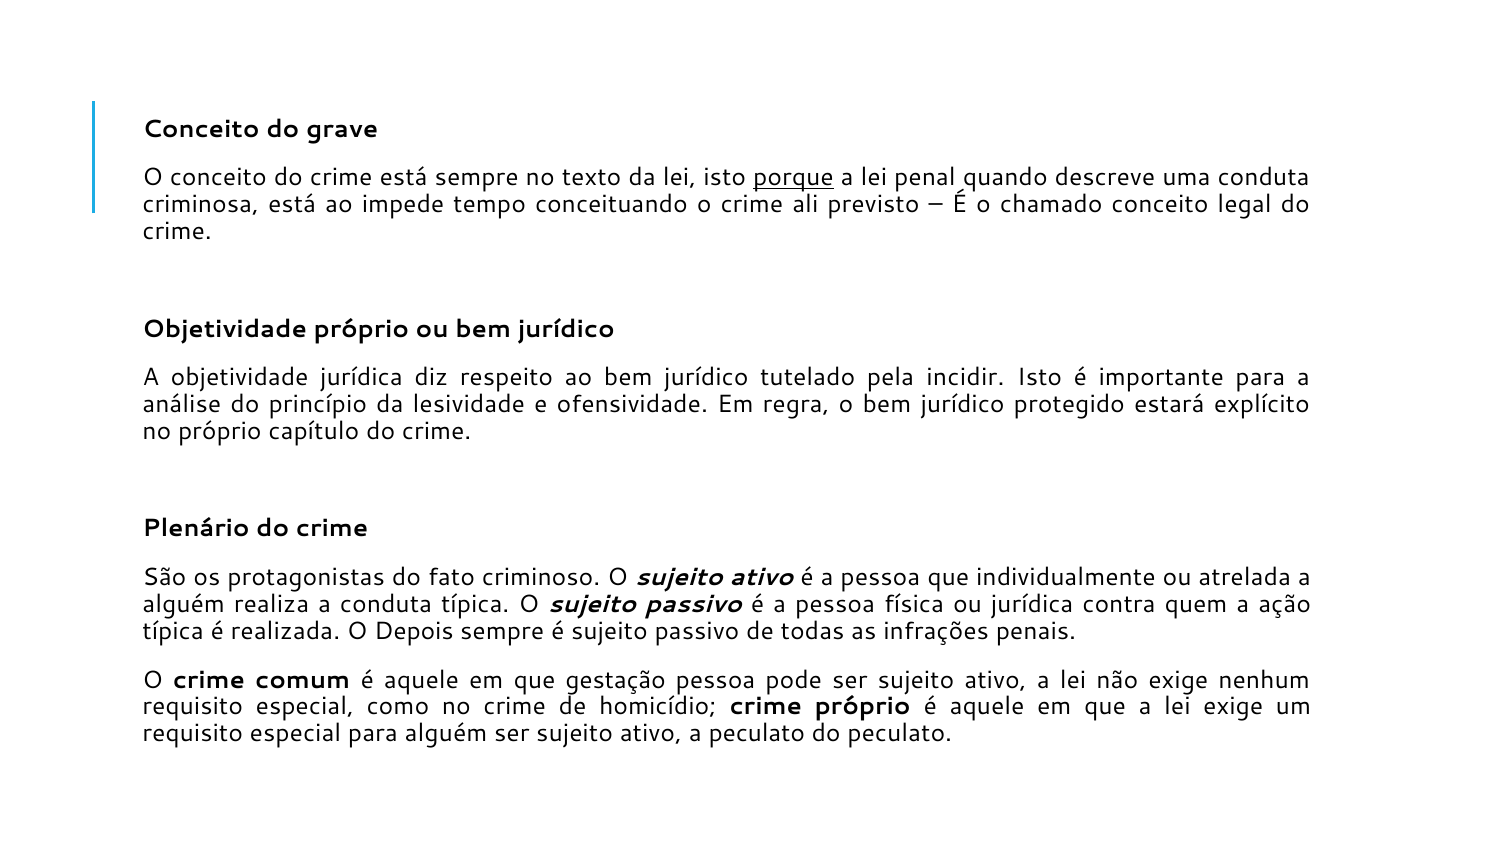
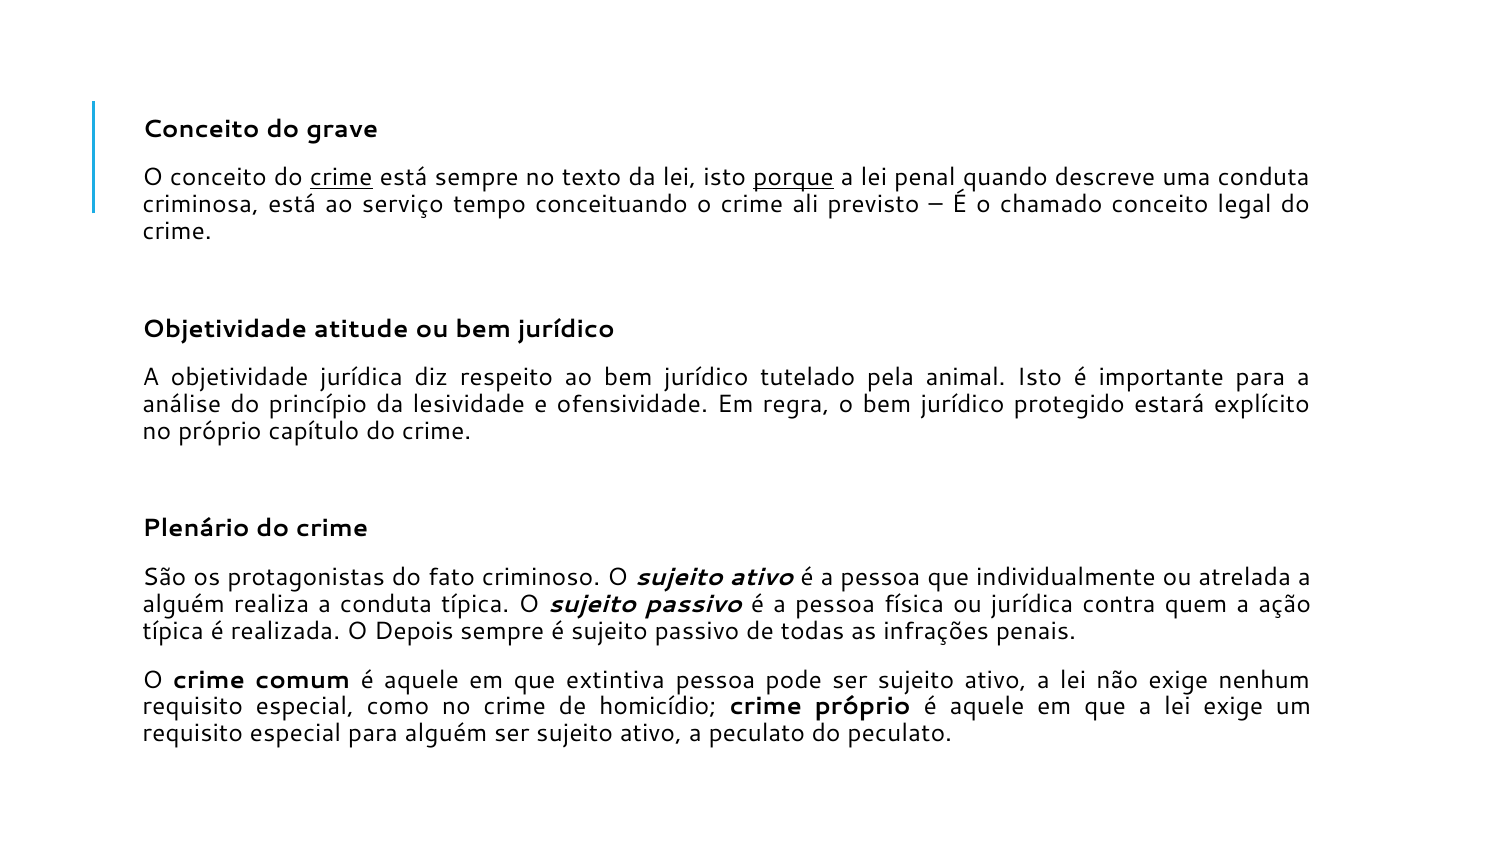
crime at (341, 178) underline: none -> present
impede: impede -> serviço
Objetividade próprio: próprio -> atitude
incidir: incidir -> animal
gestação: gestação -> extintiva
